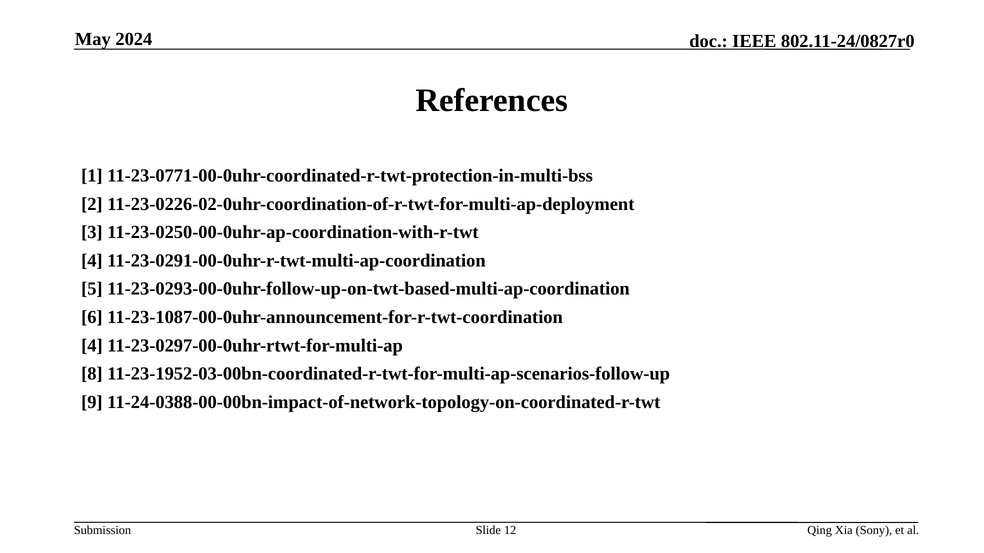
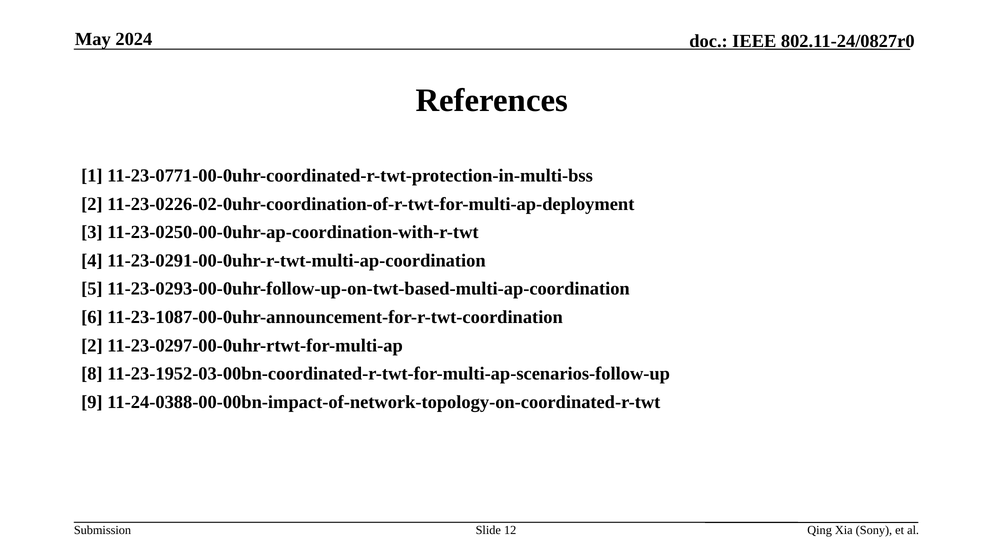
4 at (92, 346): 4 -> 2
